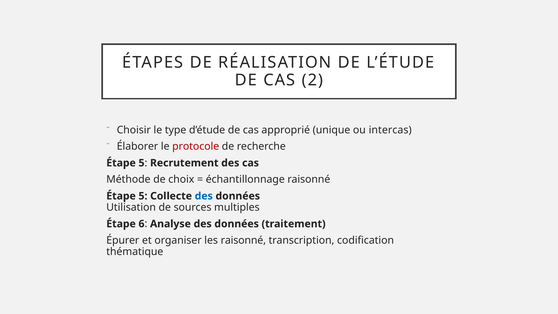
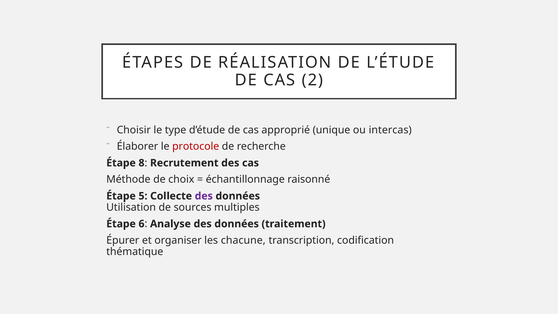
5 at (141, 163): 5 -> 8
des at (204, 196) colour: blue -> purple
les raisonné: raisonné -> chacune
